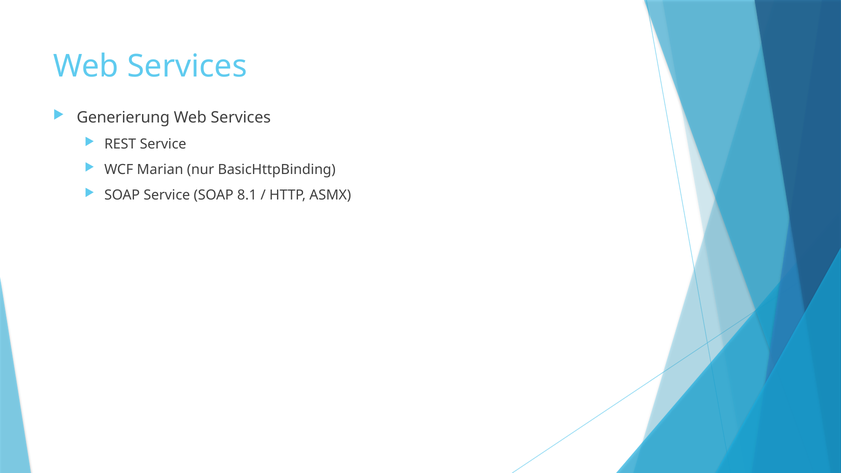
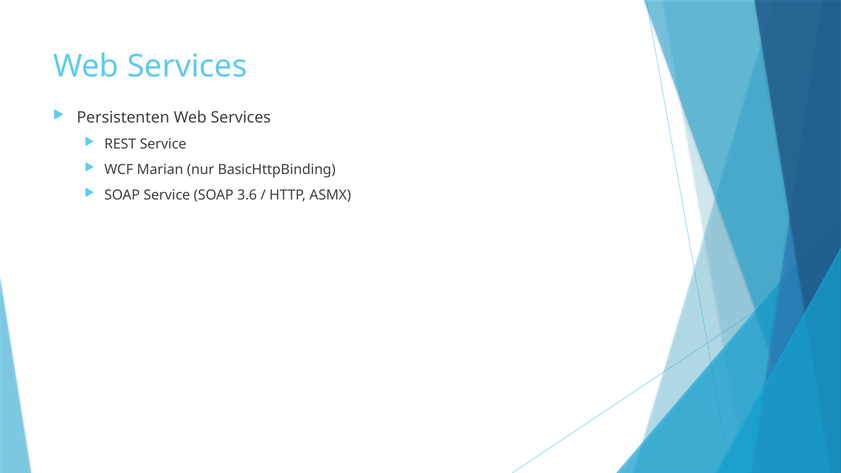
Generierung: Generierung -> Persistenten
8.1: 8.1 -> 3.6
